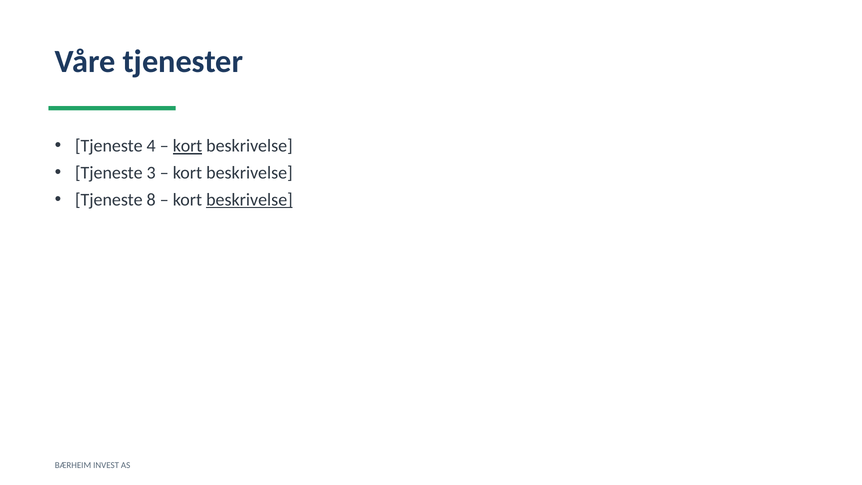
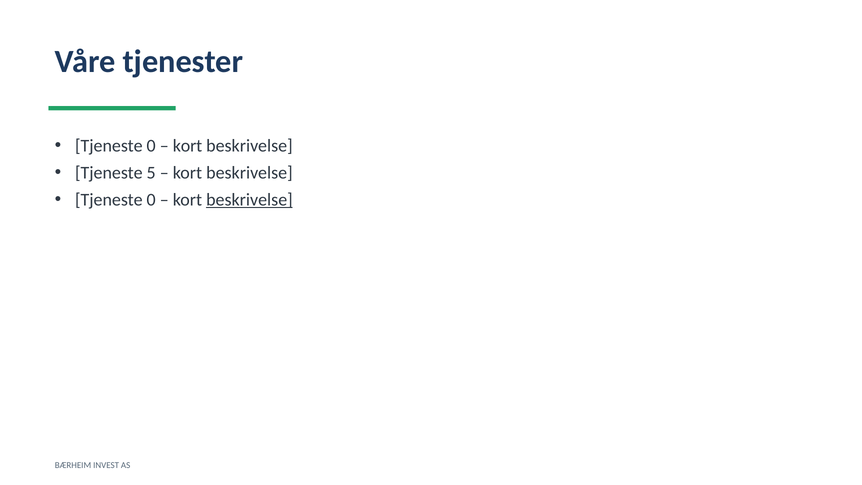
4 at (151, 146): 4 -> 0
kort at (188, 146) underline: present -> none
3: 3 -> 5
8 at (151, 200): 8 -> 0
